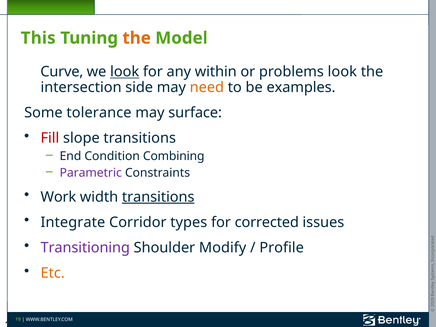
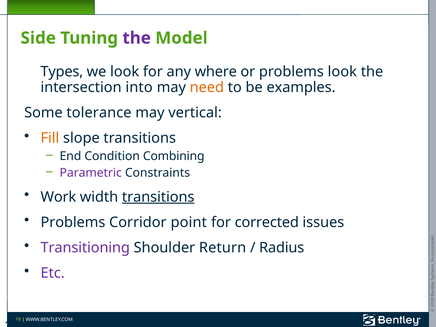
This: This -> Side
the at (137, 38) colour: orange -> purple
Curve: Curve -> Types
look at (125, 72) underline: present -> none
within: within -> where
side: side -> into
surface: surface -> vertical
Fill colour: red -> orange
Integrate at (73, 222): Integrate -> Problems
types: types -> point
Modify: Modify -> Return
Profile: Profile -> Radius
Etc colour: orange -> purple
